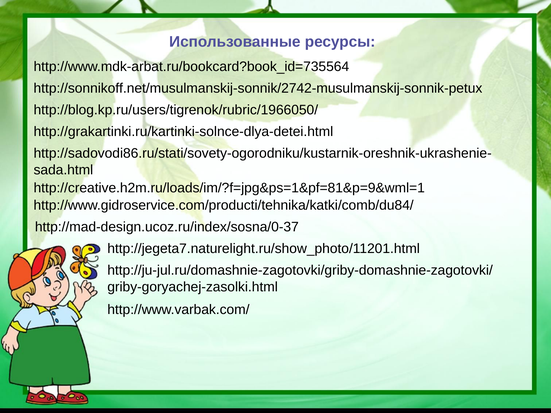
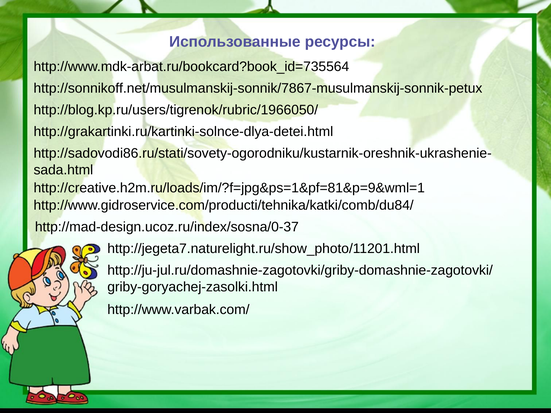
http://sonnikoff.net/musulmanskij-sonnik/2742-musulmanskij-sonnik-petux: http://sonnikoff.net/musulmanskij-sonnik/2742-musulmanskij-sonnik-petux -> http://sonnikoff.net/musulmanskij-sonnik/7867-musulmanskij-sonnik-petux
